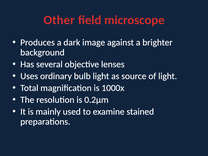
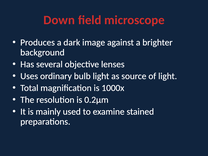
Other: Other -> Down
